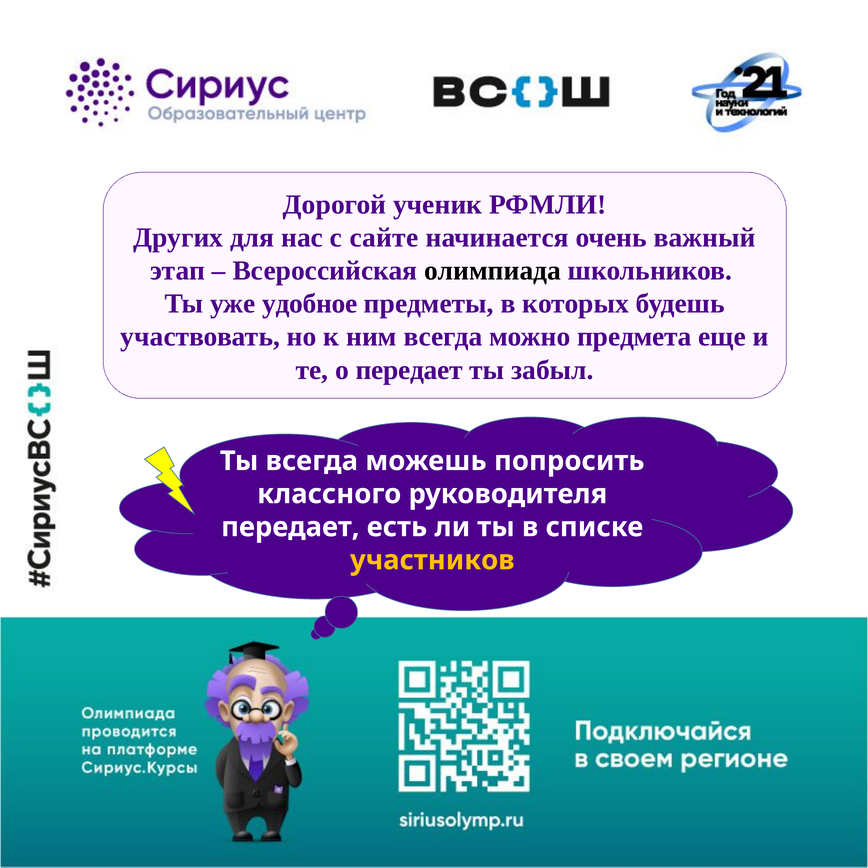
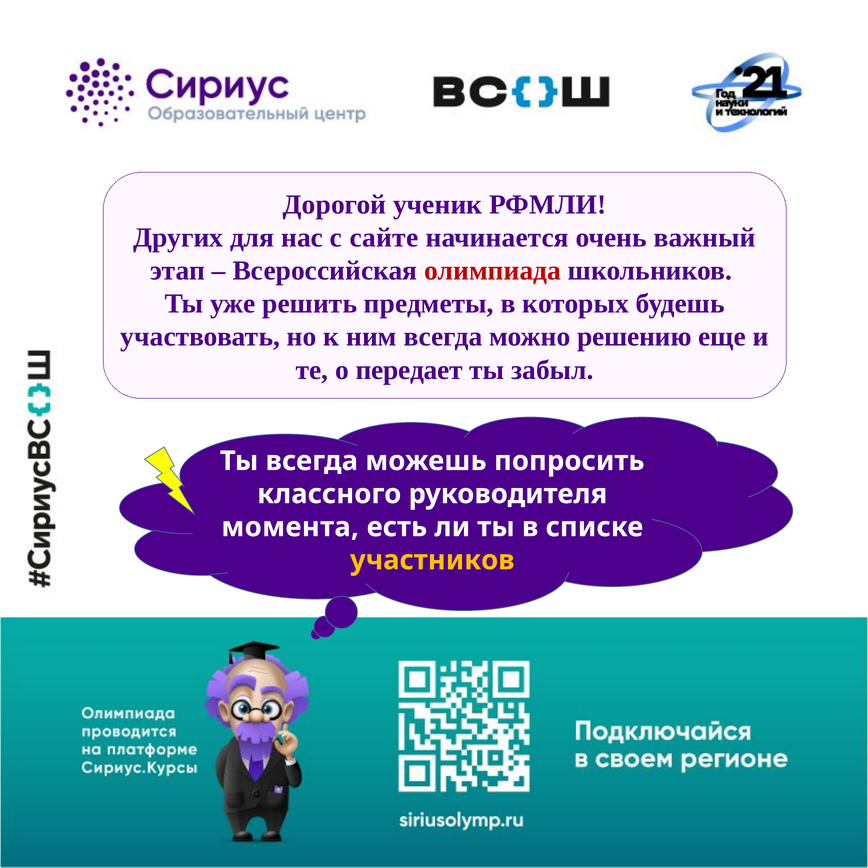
олимпиада colour: black -> red
удобное: удобное -> решить
предмета: предмета -> решению
передает at (290, 527): передает -> момента
